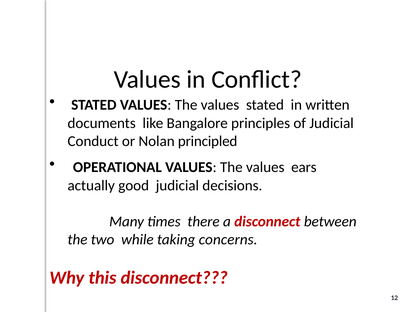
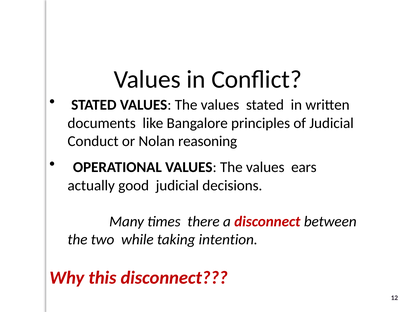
principled: principled -> reasoning
concerns: concerns -> intention
